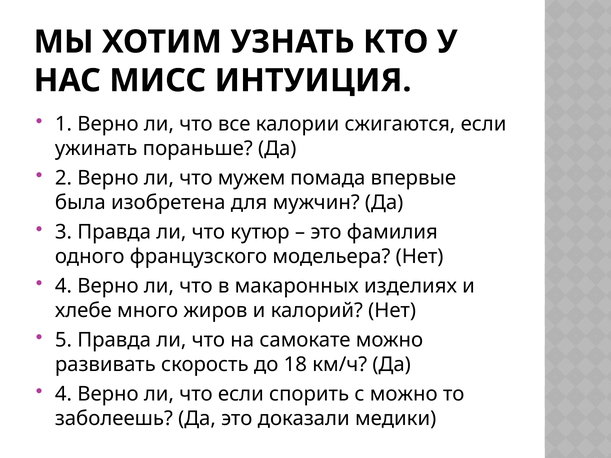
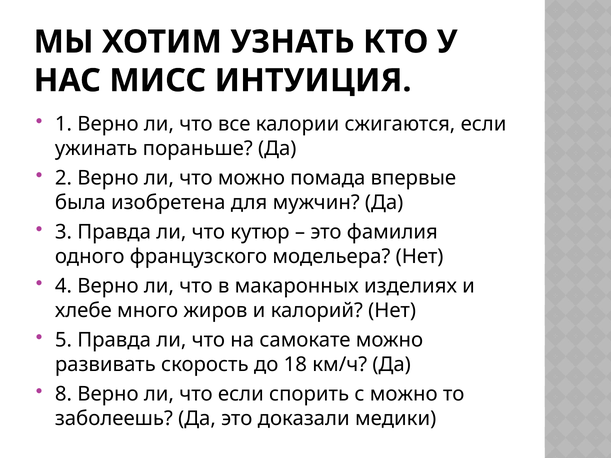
что мужем: мужем -> можно
4 at (63, 394): 4 -> 8
